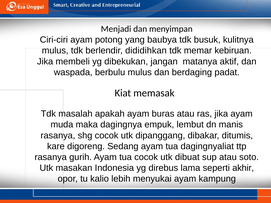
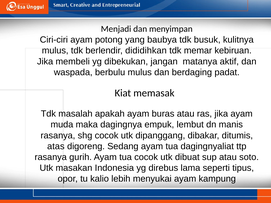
kare: kare -> atas
akhir: akhir -> tipus
